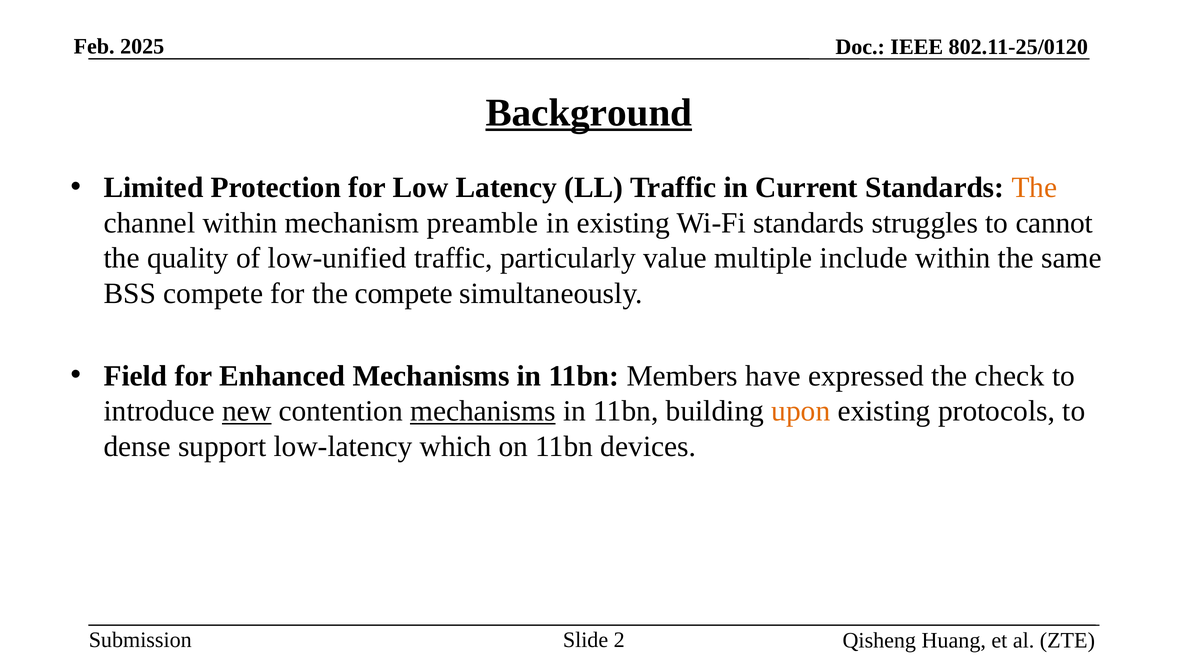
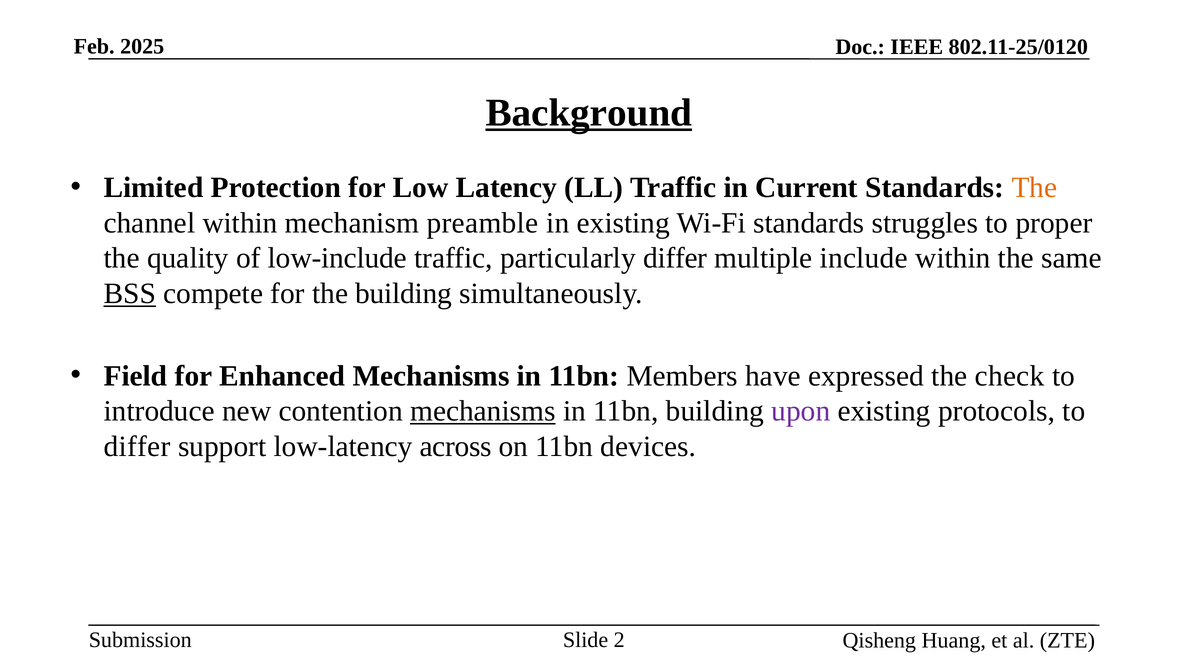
cannot: cannot -> proper
low-unified: low-unified -> low-include
particularly value: value -> differ
BSS underline: none -> present
the compete: compete -> building
new underline: present -> none
upon colour: orange -> purple
dense at (137, 447): dense -> differ
which: which -> across
